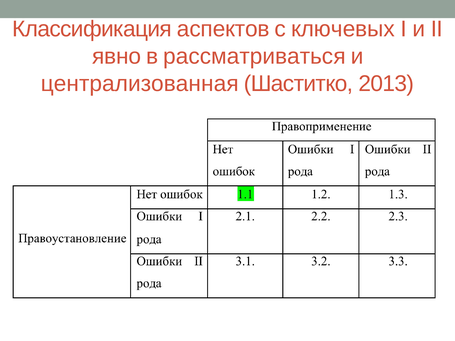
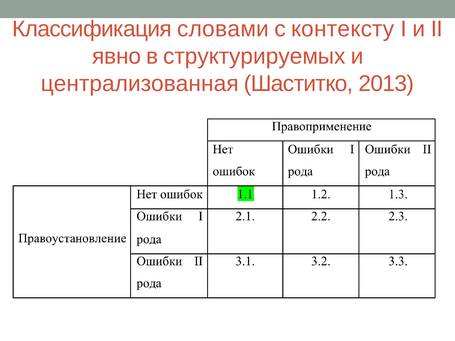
аспектов: аспектов -> словами
ключевых: ключевых -> контексту
рассматриваться: рассматриваться -> структурируемых
